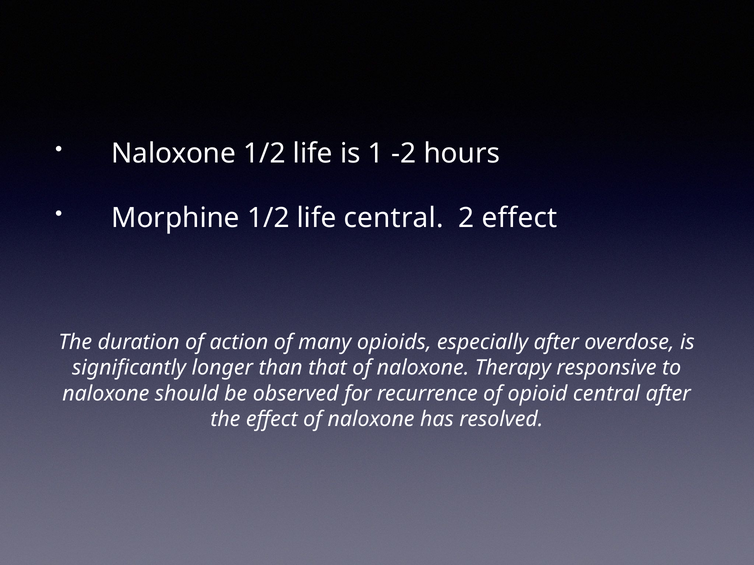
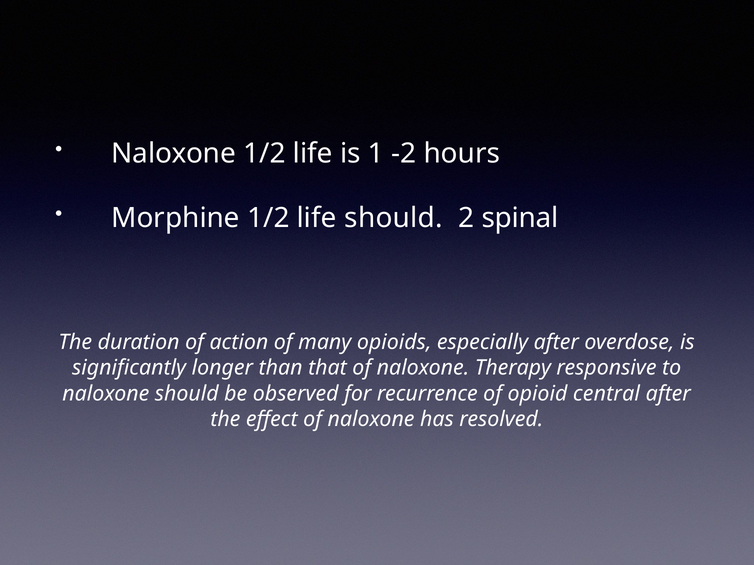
life central: central -> should
2 effect: effect -> spinal
